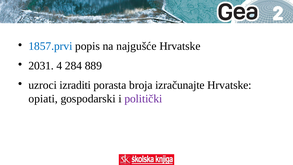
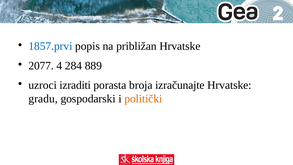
najgušće: najgušće -> približan
2031: 2031 -> 2077
opiati: opiati -> gradu
politički colour: purple -> orange
